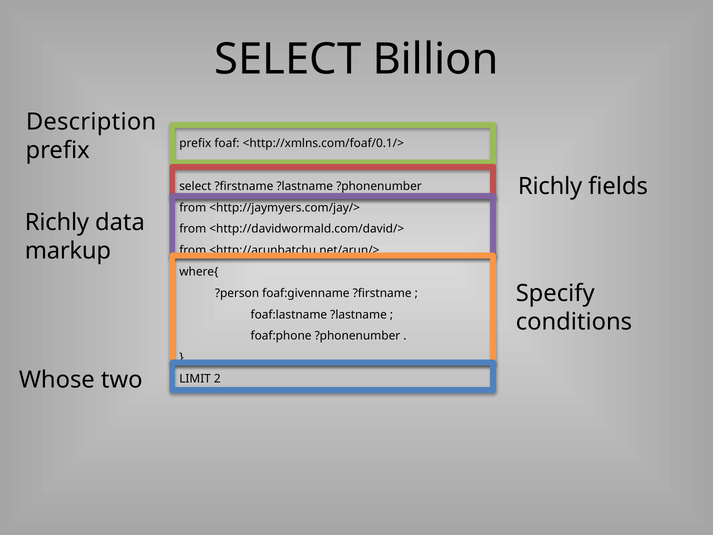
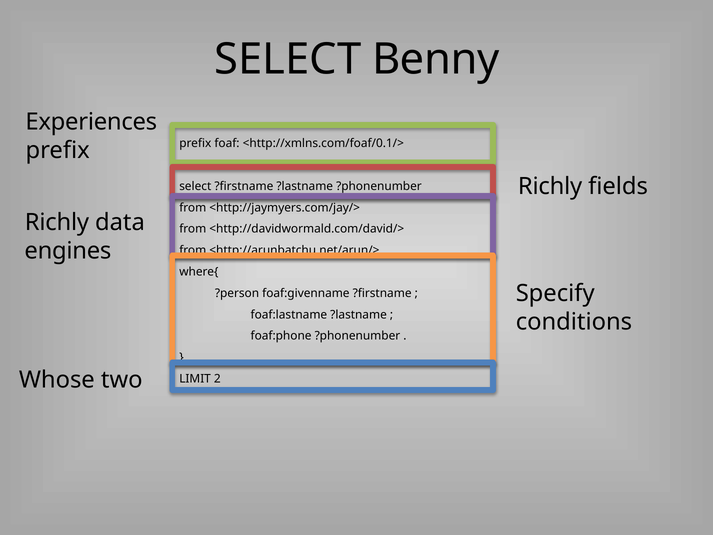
Billion: Billion -> Benny
Description: Description -> Experiences
markup: markup -> engines
